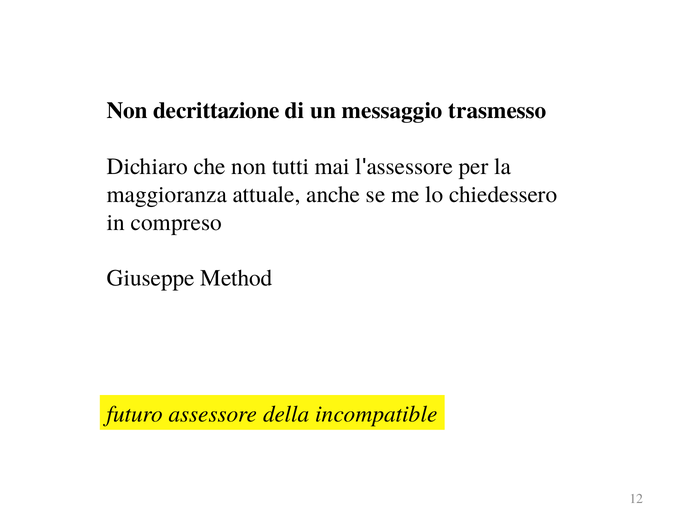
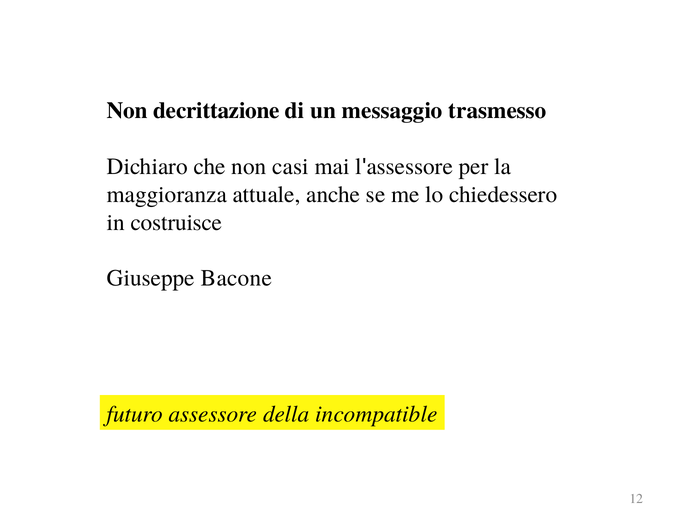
tutti: tutti -> casi
compreso: compreso -> costruisce
Method: Method -> Bacone
